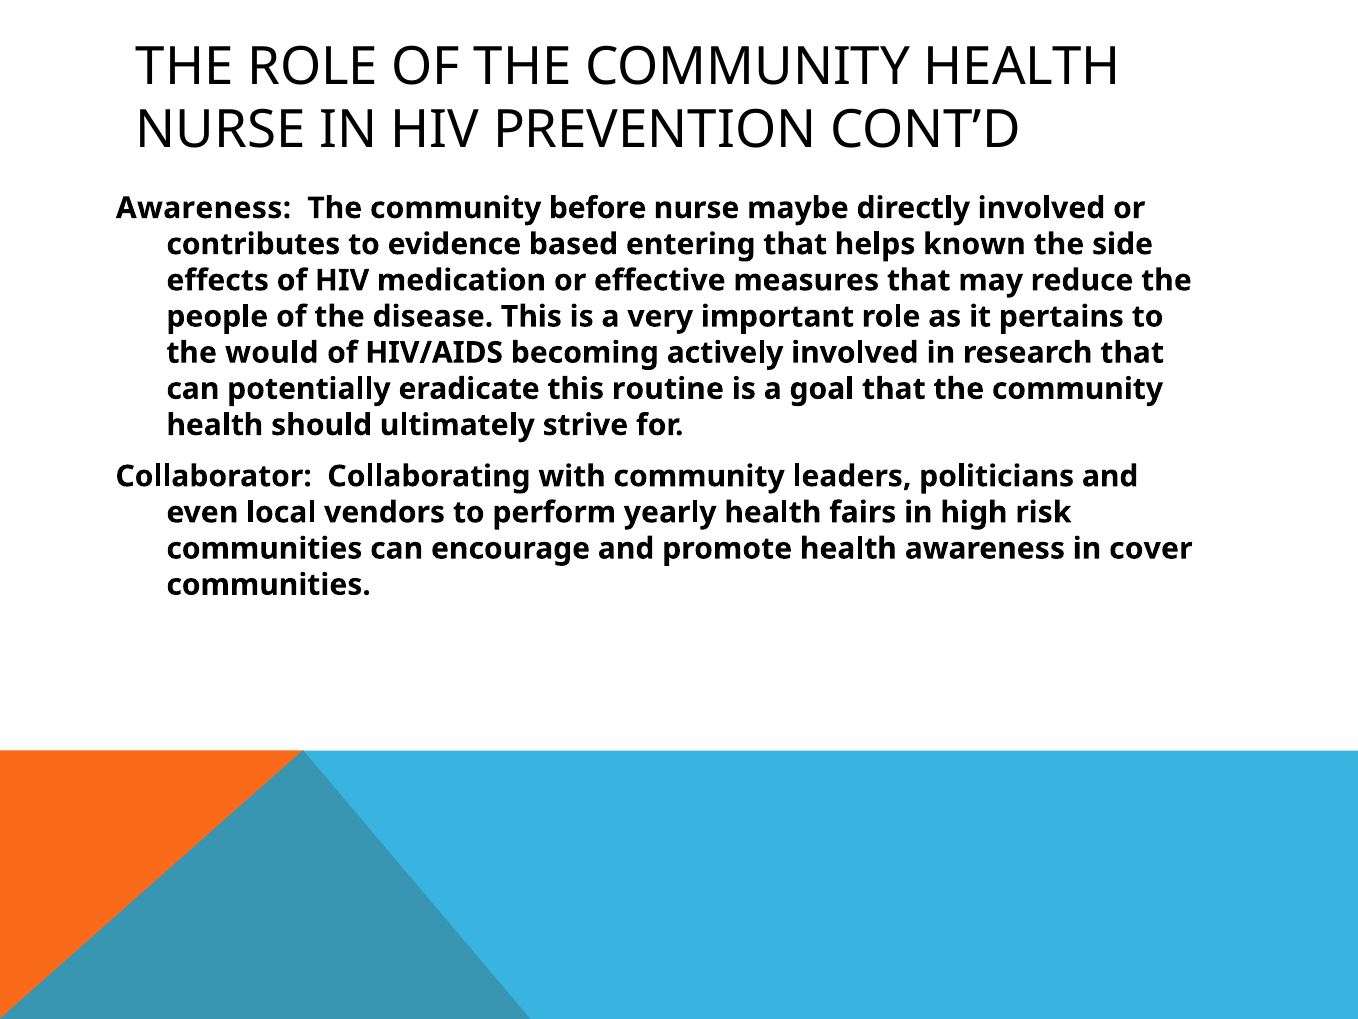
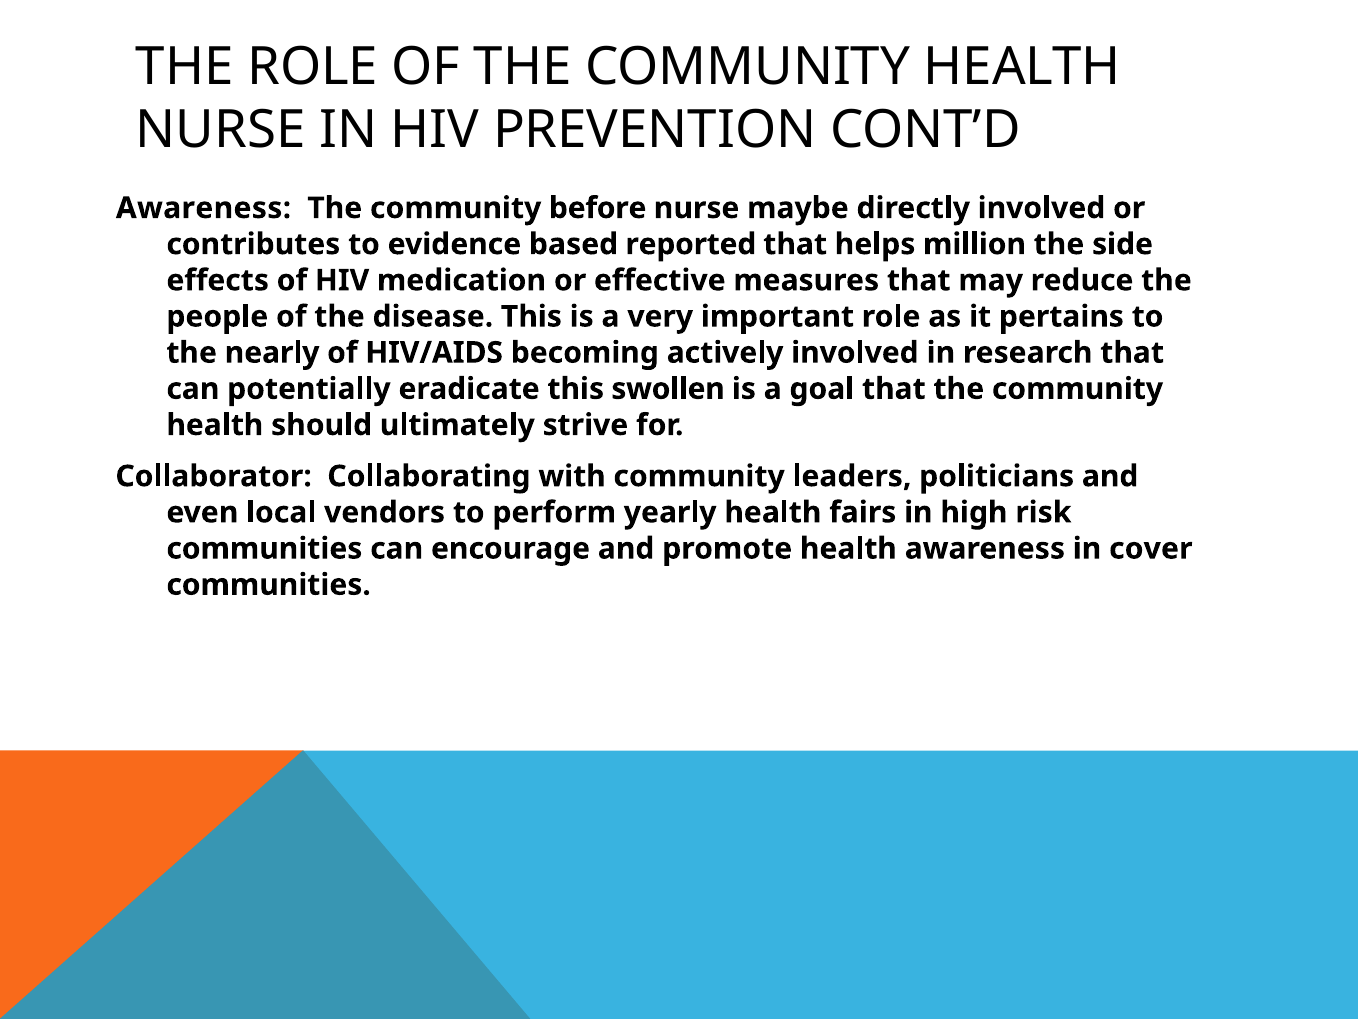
entering: entering -> reported
known: known -> million
would: would -> nearly
routine: routine -> swollen
